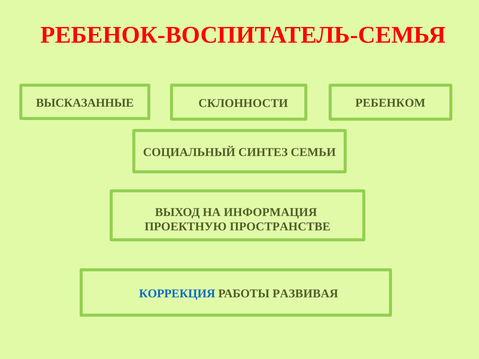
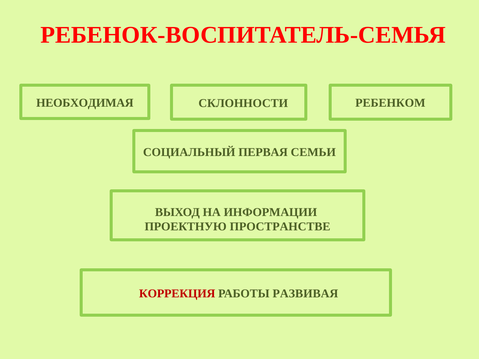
ВЫСКАЗАННЫЕ: ВЫСКАЗАННЫЕ -> НЕОБХОДИМАЯ
СИНТЕЗ: СИНТЕЗ -> ПЕРВАЯ
ИНФОРМАЦИЯ: ИНФОРМАЦИЯ -> ИНФОРМАЦИИ
КОРРЕКЦИЯ colour: blue -> red
